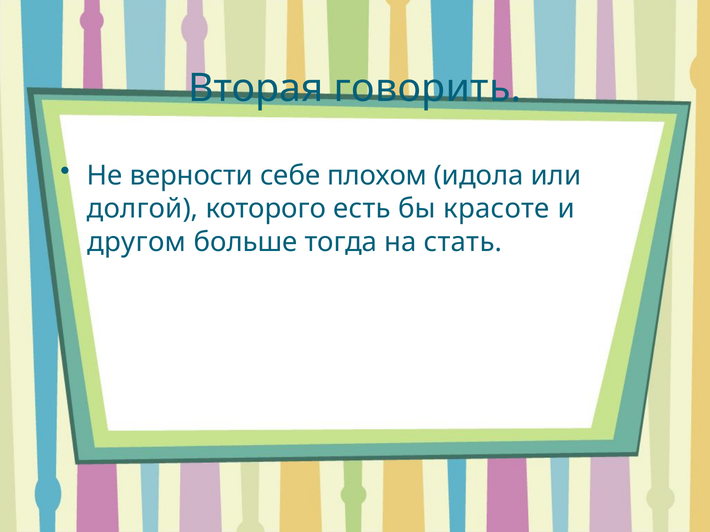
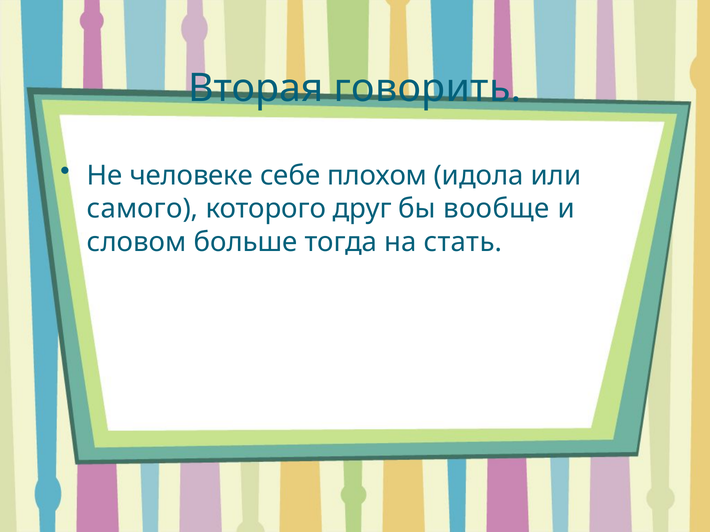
верности: верности -> человеке
долгой: долгой -> самого
есть: есть -> друг
красоте: красоте -> вообще
другом: другом -> словом
